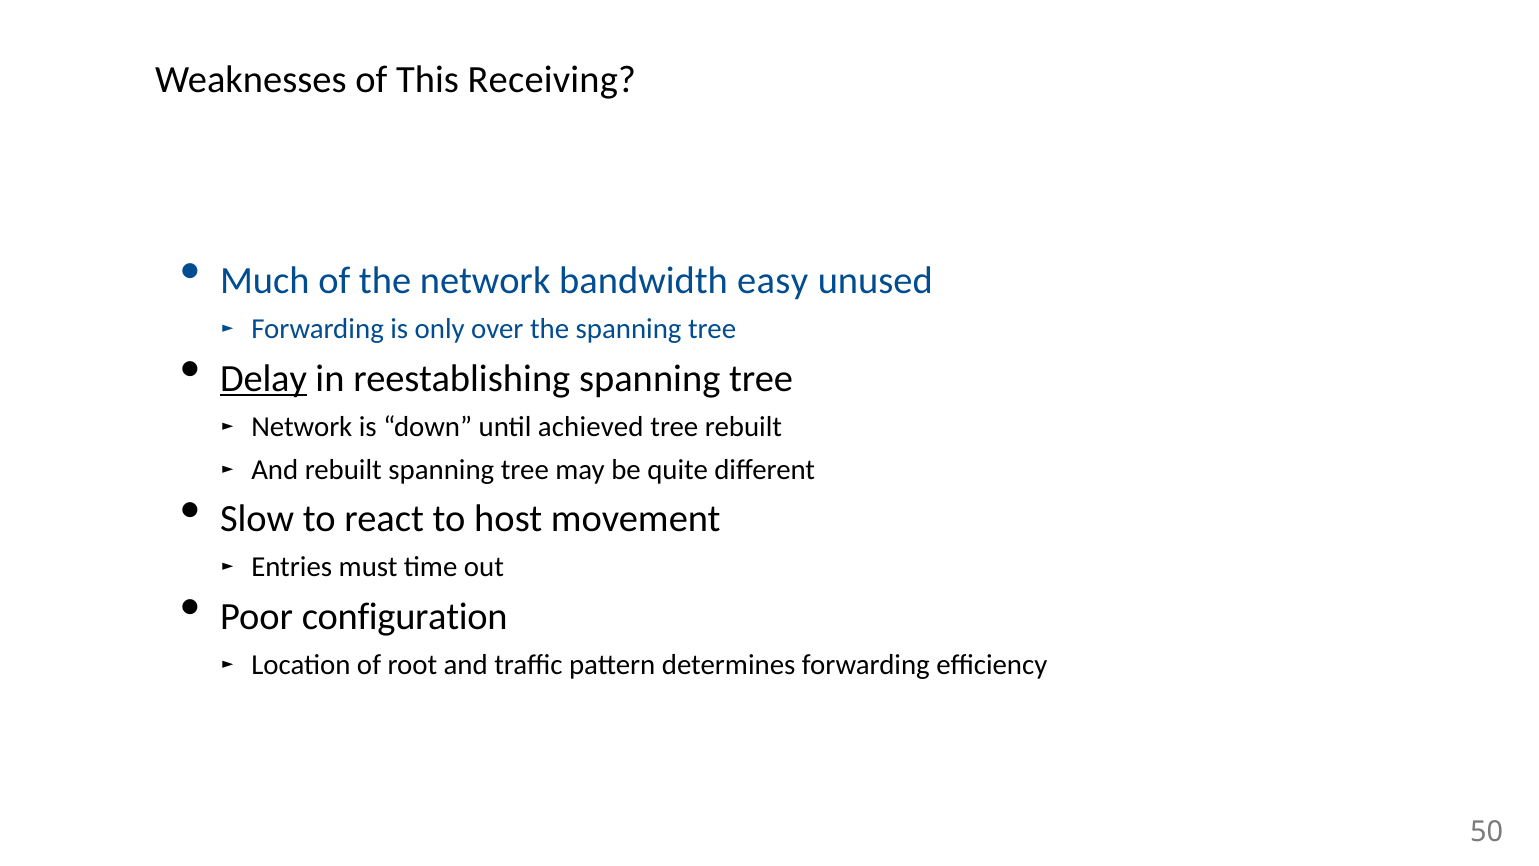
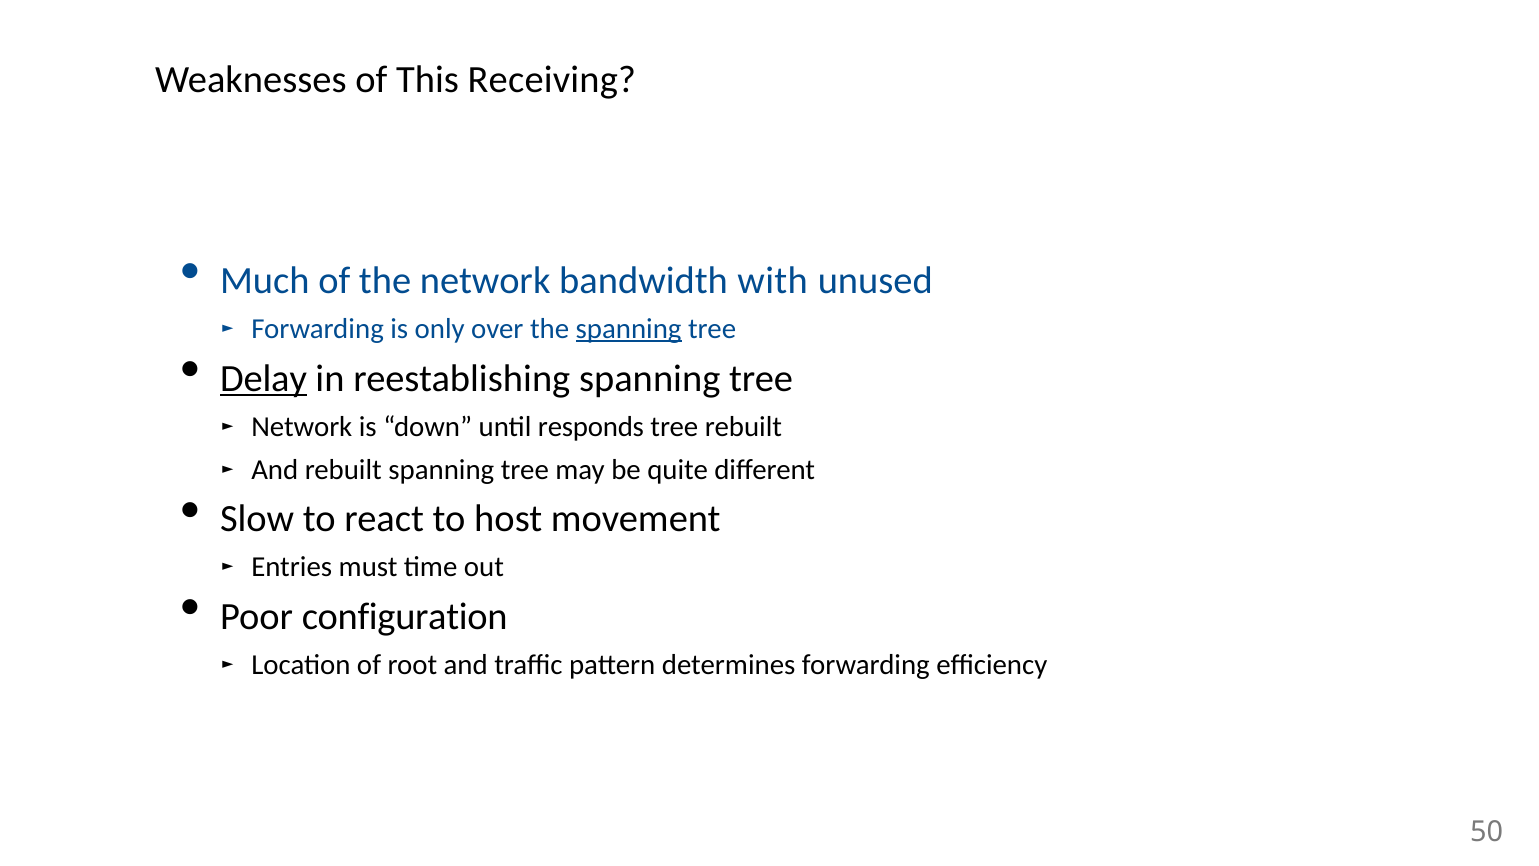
easy: easy -> with
spanning at (629, 329) underline: none -> present
achieved: achieved -> responds
